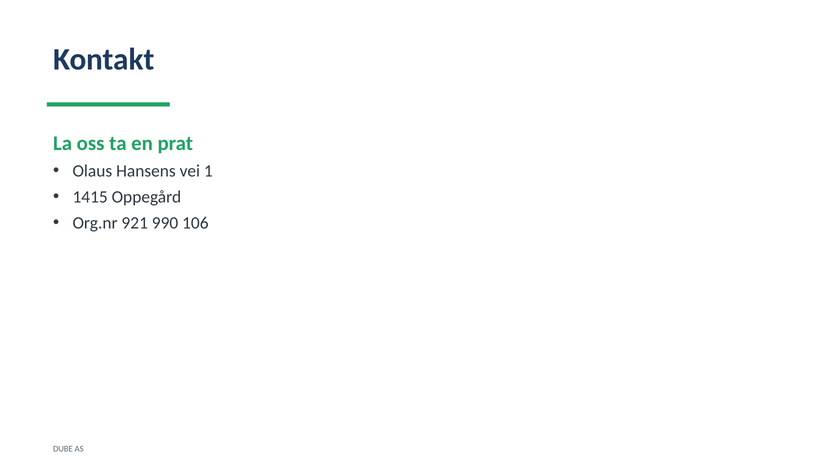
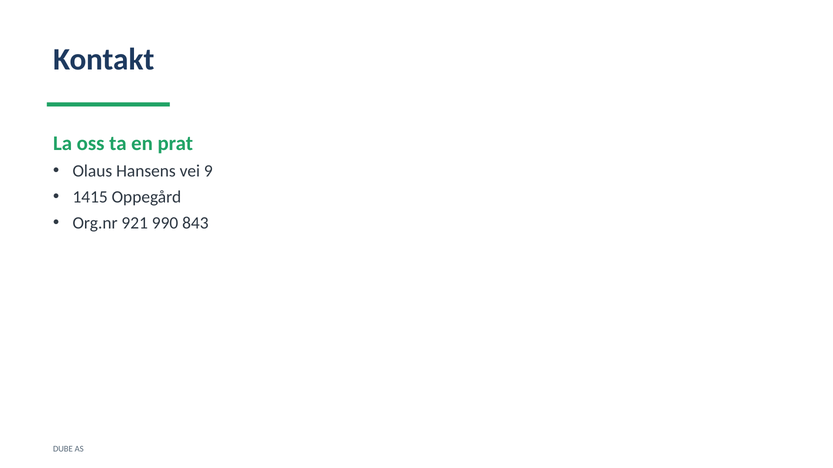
1: 1 -> 9
106: 106 -> 843
